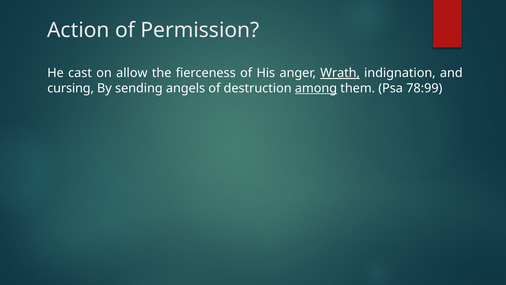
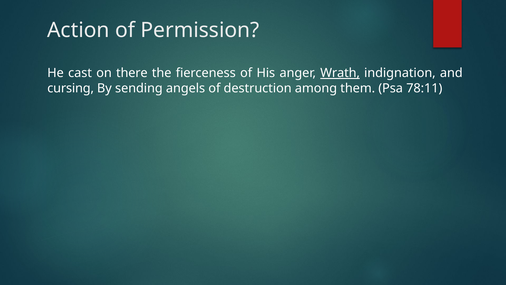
allow: allow -> there
among underline: present -> none
78:99: 78:99 -> 78:11
